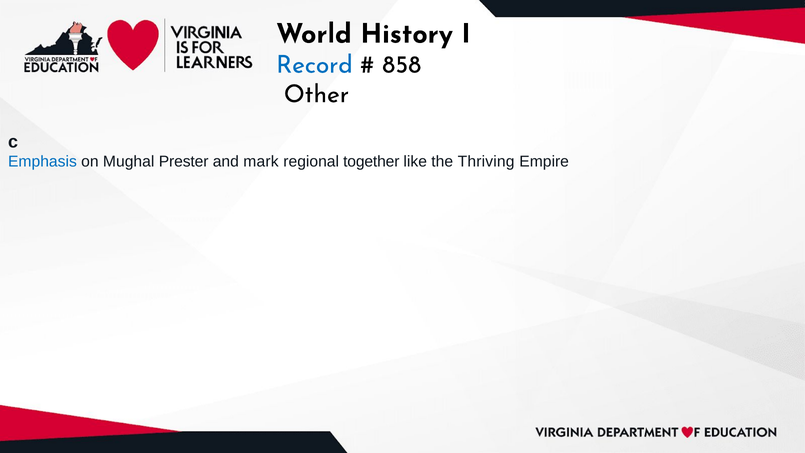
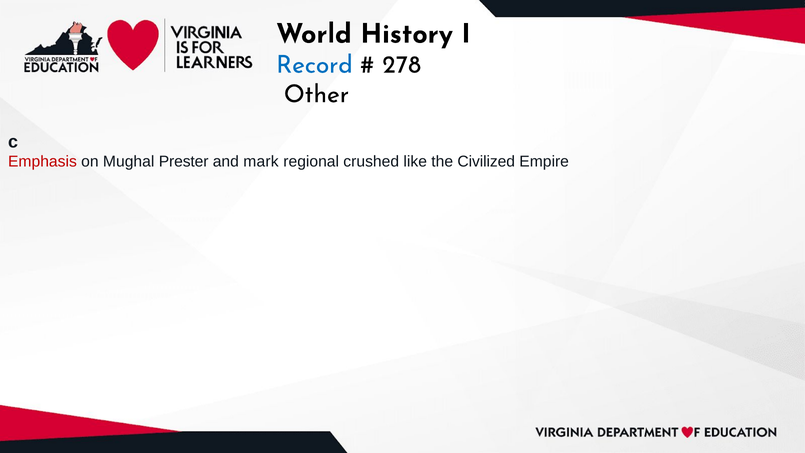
858: 858 -> 278
Emphasis colour: blue -> red
together: together -> crushed
Thriving: Thriving -> Civilized
